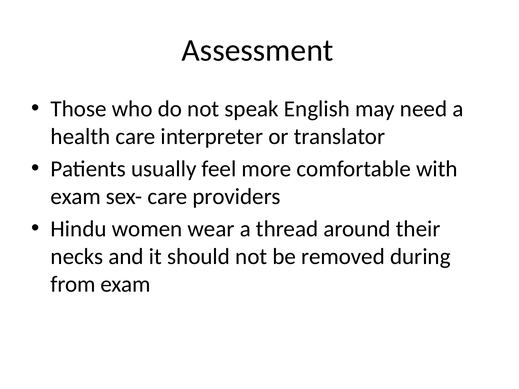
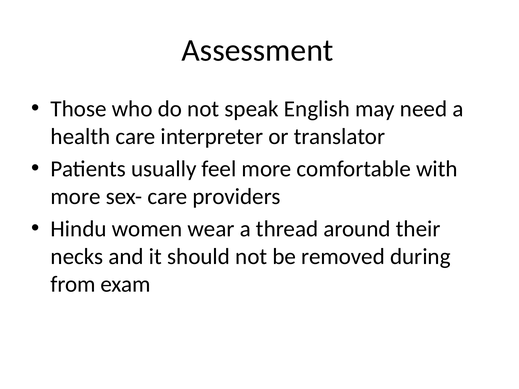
exam at (76, 197): exam -> more
